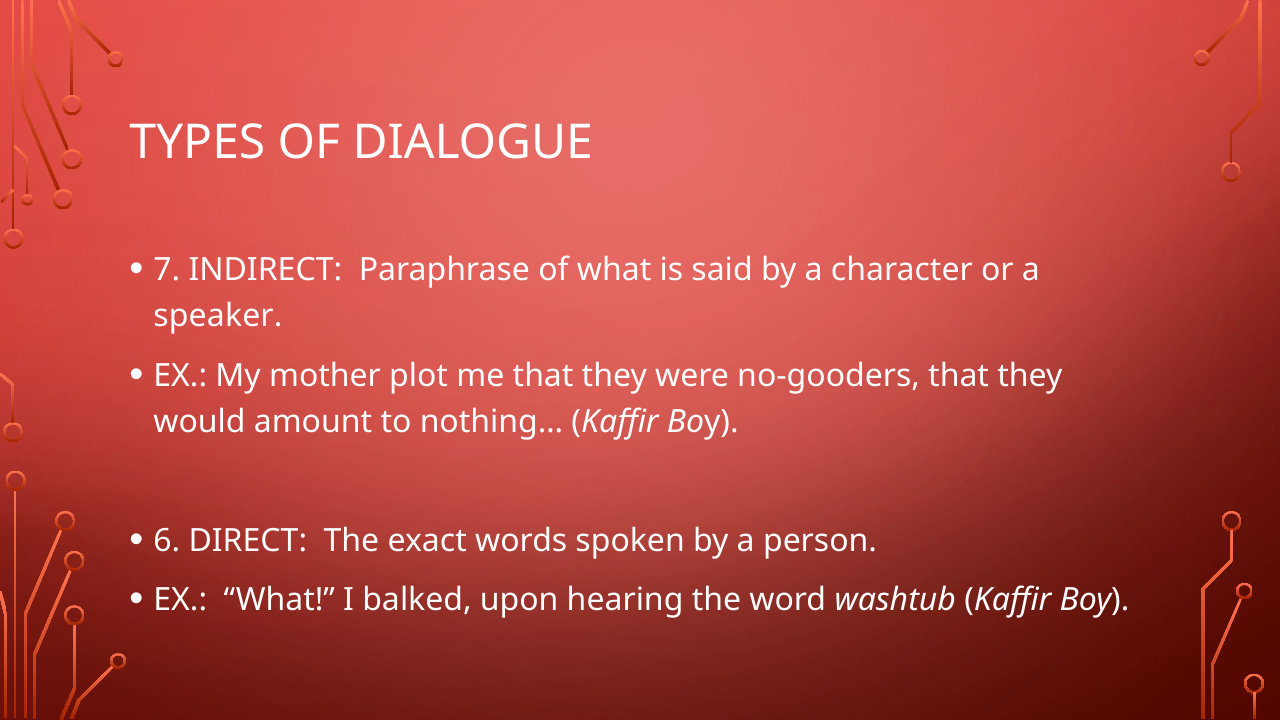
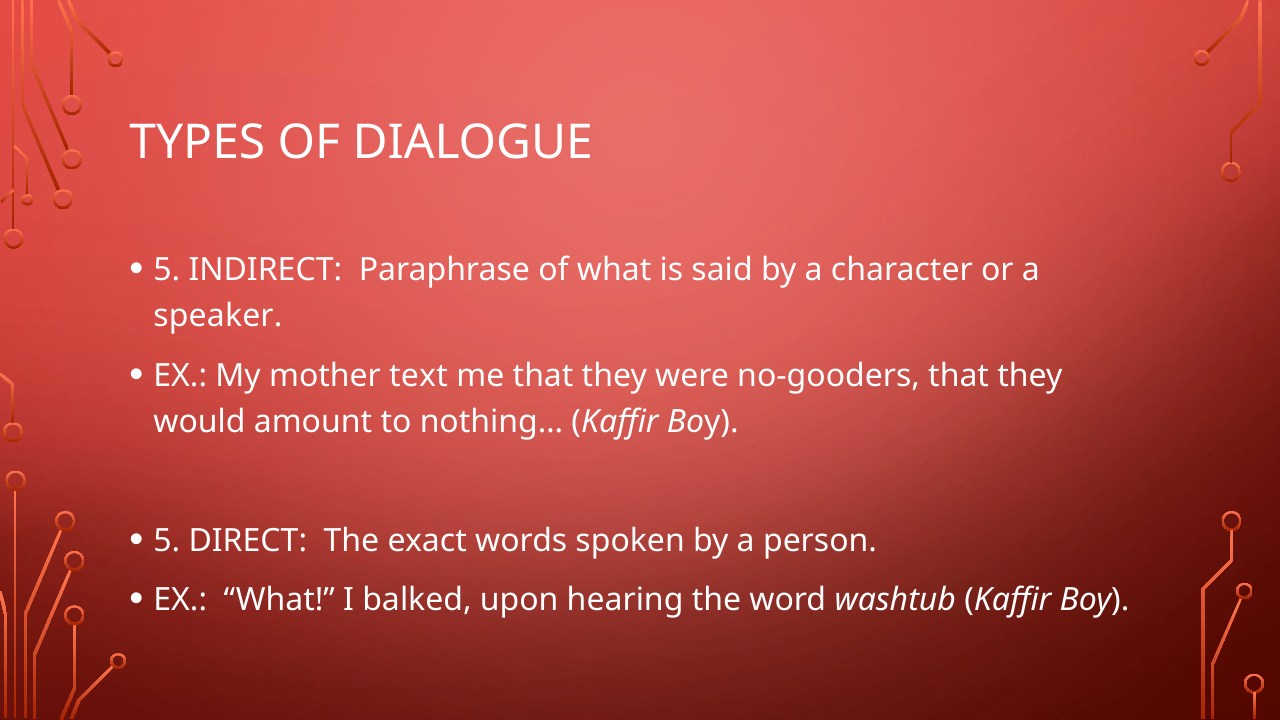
7 at (167, 270): 7 -> 5
plot: plot -> text
6 at (167, 540): 6 -> 5
